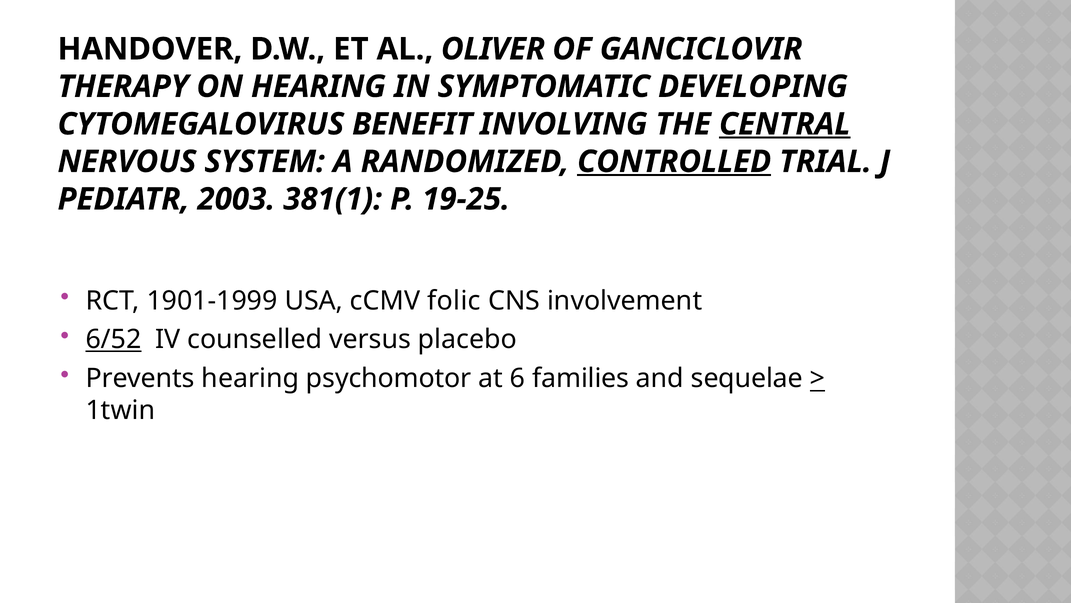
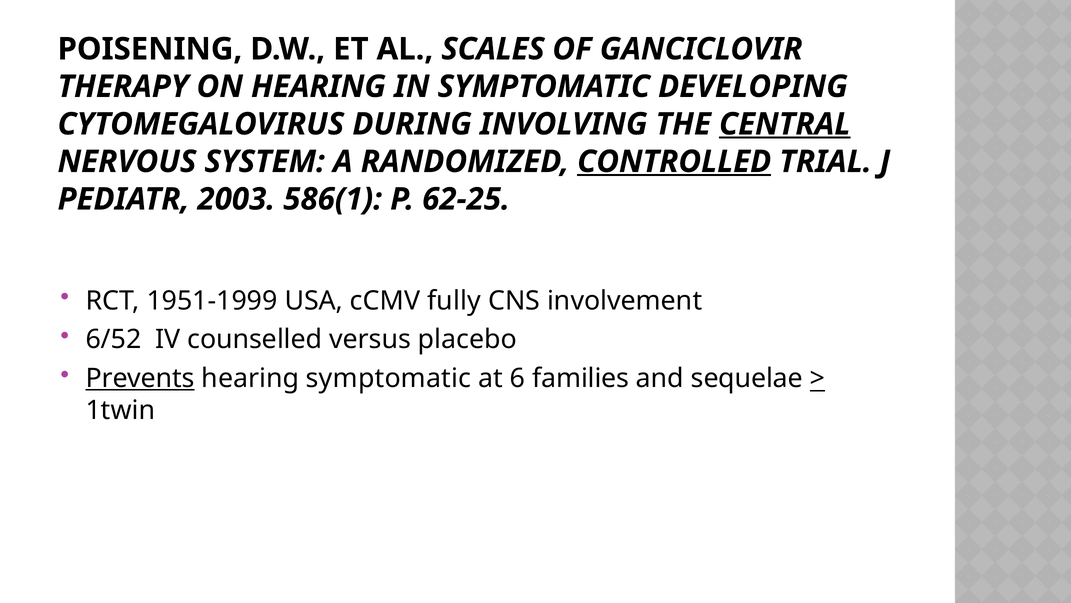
HANDOVER: HANDOVER -> POISENING
OLIVER: OLIVER -> SCALES
BENEFIT: BENEFIT -> DURING
381(1: 381(1 -> 586(1
19-25: 19-25 -> 62-25
1901-1999: 1901-1999 -> 1951-1999
folic: folic -> fully
6/52 underline: present -> none
Prevents underline: none -> present
hearing psychomotor: psychomotor -> symptomatic
